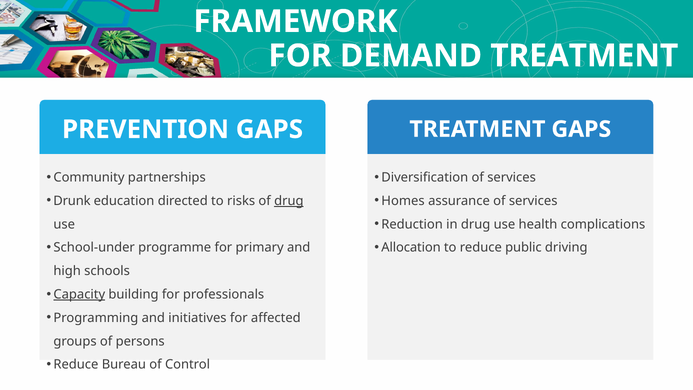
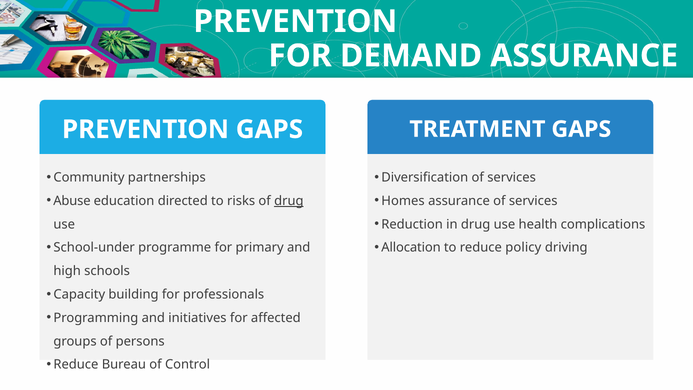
FRAMEWORK at (295, 21): FRAMEWORK -> PREVENTION
DEMAND TREATMENT: TREATMENT -> ASSURANCE
Drunk: Drunk -> Abuse
public: public -> policy
Capacity underline: present -> none
